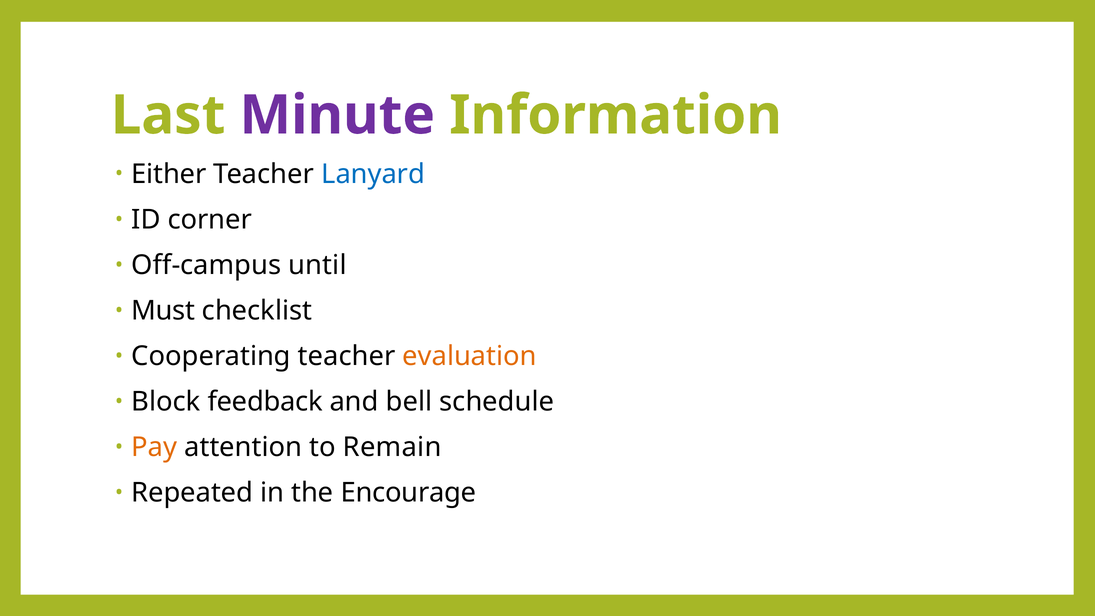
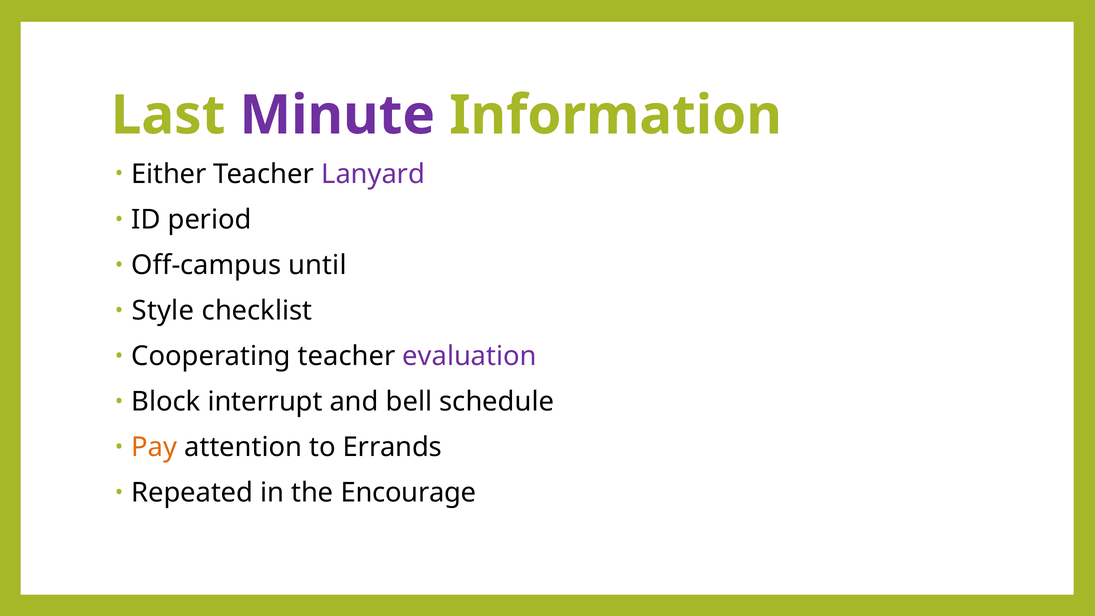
Lanyard colour: blue -> purple
corner: corner -> period
Must: Must -> Style
evaluation colour: orange -> purple
feedback: feedback -> interrupt
Remain: Remain -> Errands
